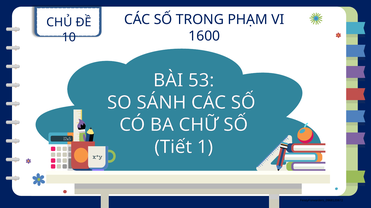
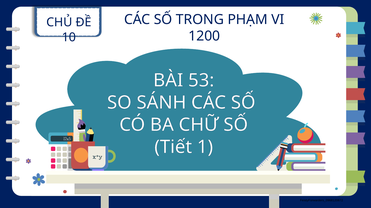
1600: 1600 -> 1200
